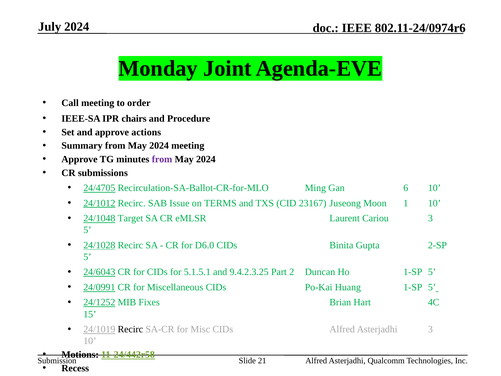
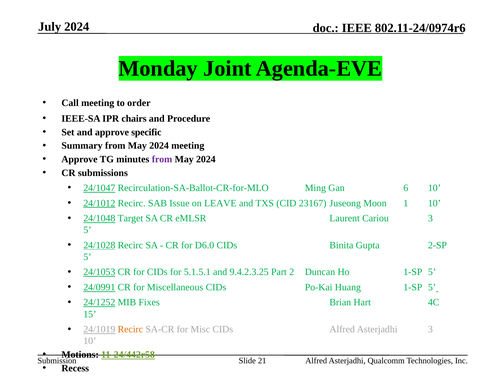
actions: actions -> specific
24/4705: 24/4705 -> 24/1047
TERMS: TERMS -> LEAVE
24/6043: 24/6043 -> 24/1053
Recirc at (130, 329) colour: black -> orange
